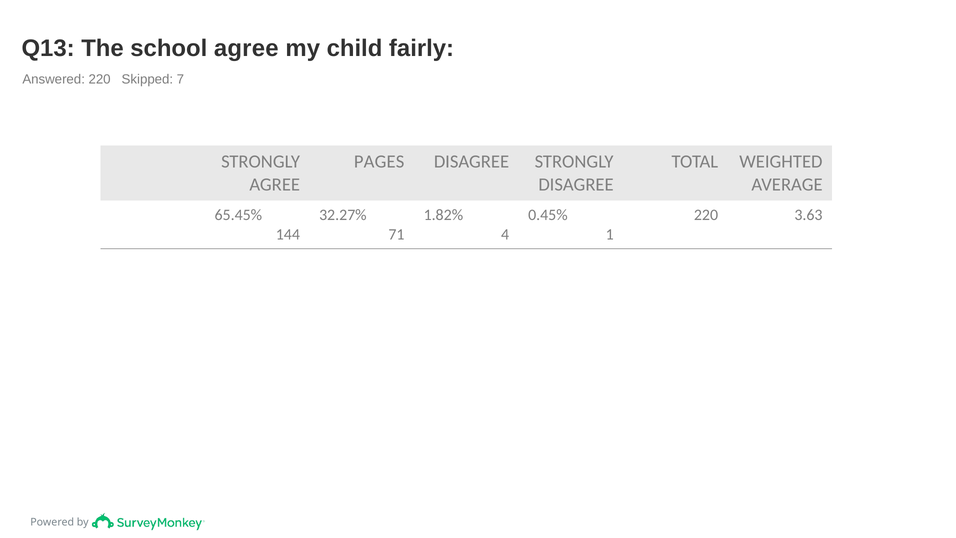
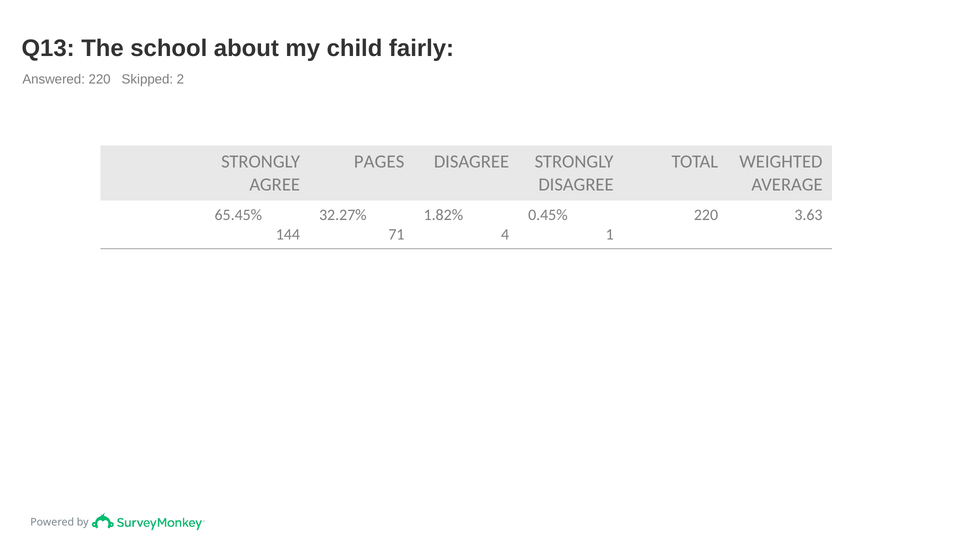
school agree: agree -> about
7: 7 -> 2
